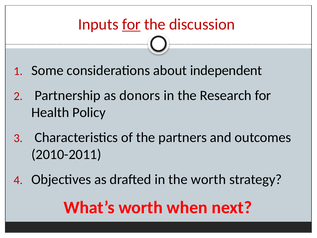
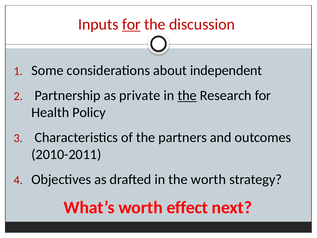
donors: donors -> private
the at (187, 95) underline: none -> present
when: when -> effect
